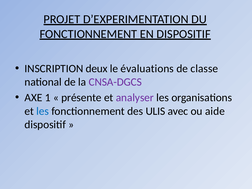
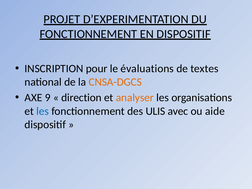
deux: deux -> pour
classe: classe -> textes
CNSA-DGCS colour: purple -> orange
1: 1 -> 9
présente: présente -> direction
analyser colour: purple -> orange
